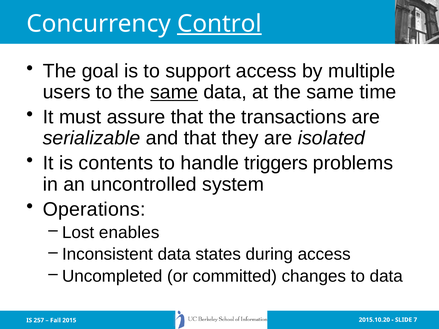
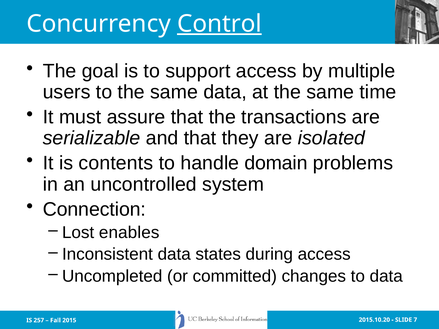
same at (174, 92) underline: present -> none
triggers: triggers -> domain
Operations: Operations -> Connection
